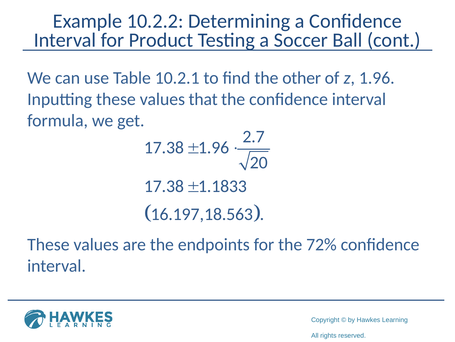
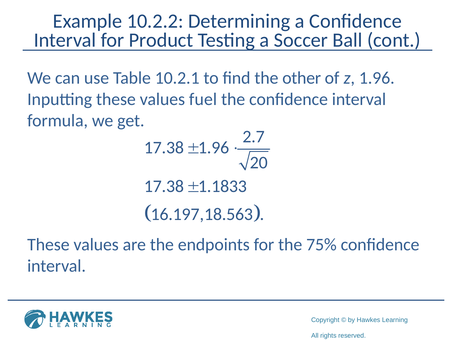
that: that -> fuel
72%: 72% -> 75%
